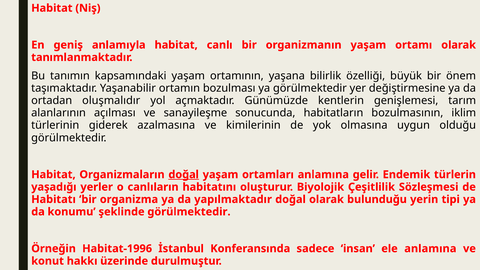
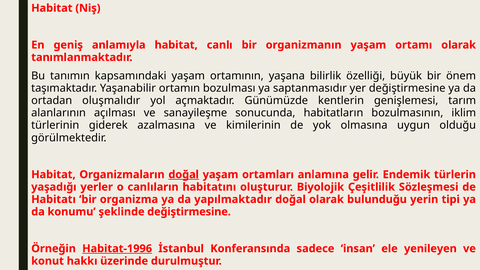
ya görülmektedir: görülmektedir -> saptanmasıdır
şeklinde görülmektedir: görülmektedir -> değiştirmesine
Habitat-1996 underline: none -> present
ele anlamına: anlamına -> yenileyen
